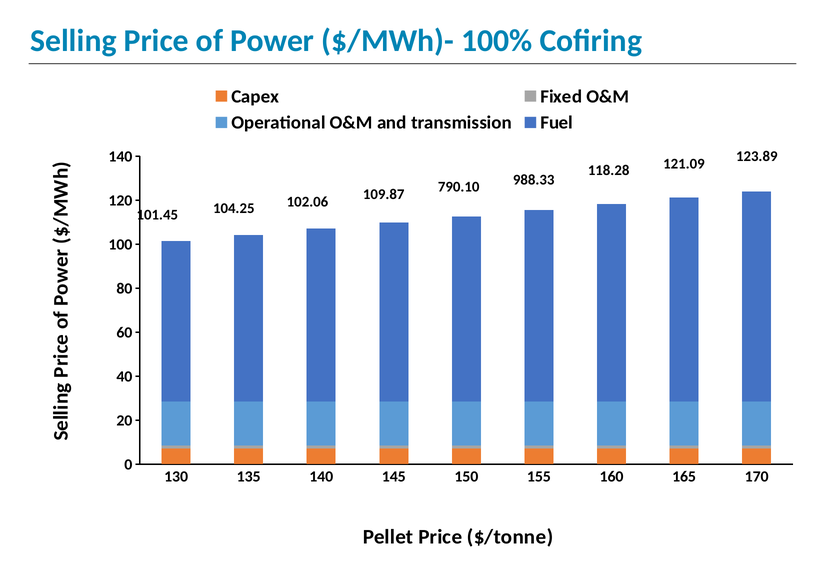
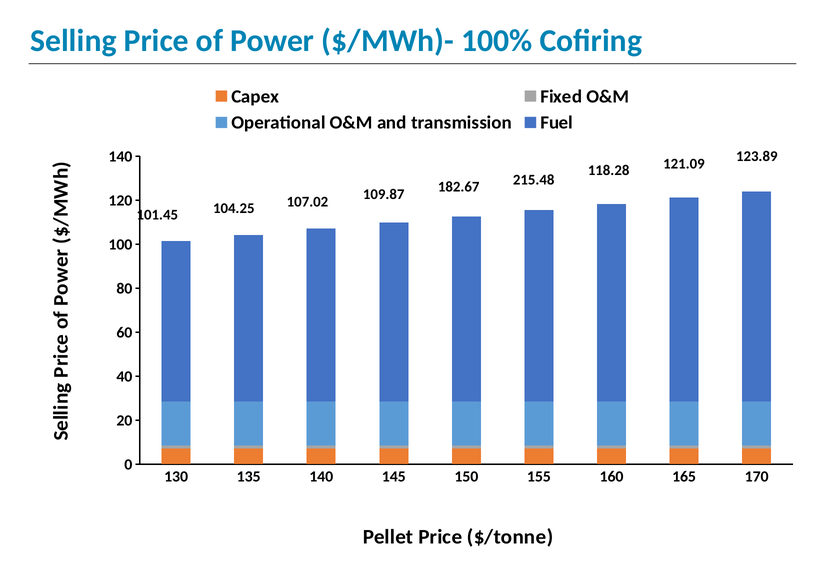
988.33: 988.33 -> 215.48
790.10: 790.10 -> 182.67
102.06: 102.06 -> 107.02
